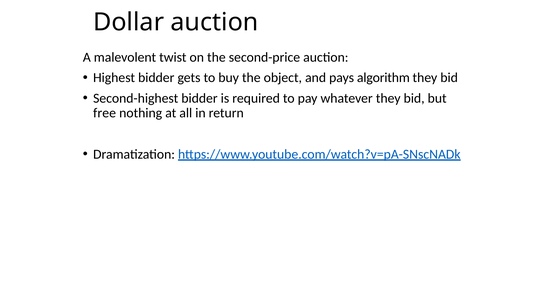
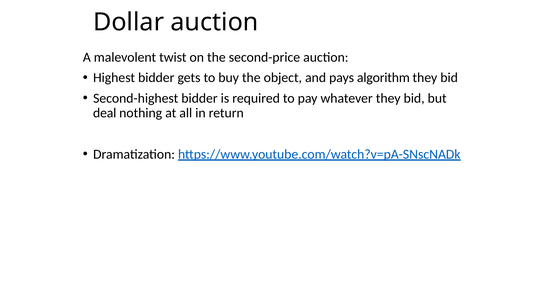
free: free -> deal
